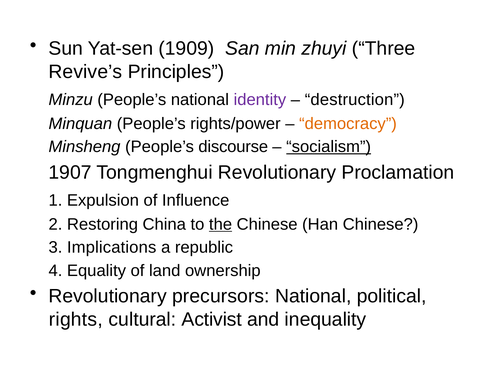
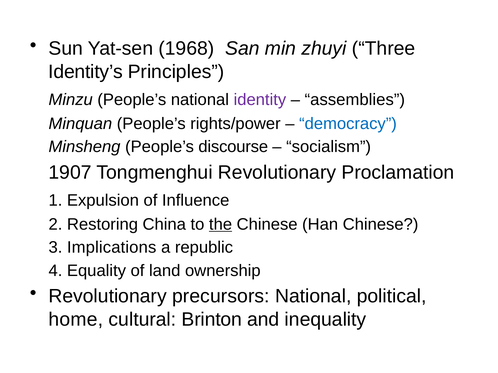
1909: 1909 -> 1968
Revive’s: Revive’s -> Identity’s
destruction: destruction -> assemblies
democracy colour: orange -> blue
socialism underline: present -> none
rights: rights -> home
Activist: Activist -> Brinton
